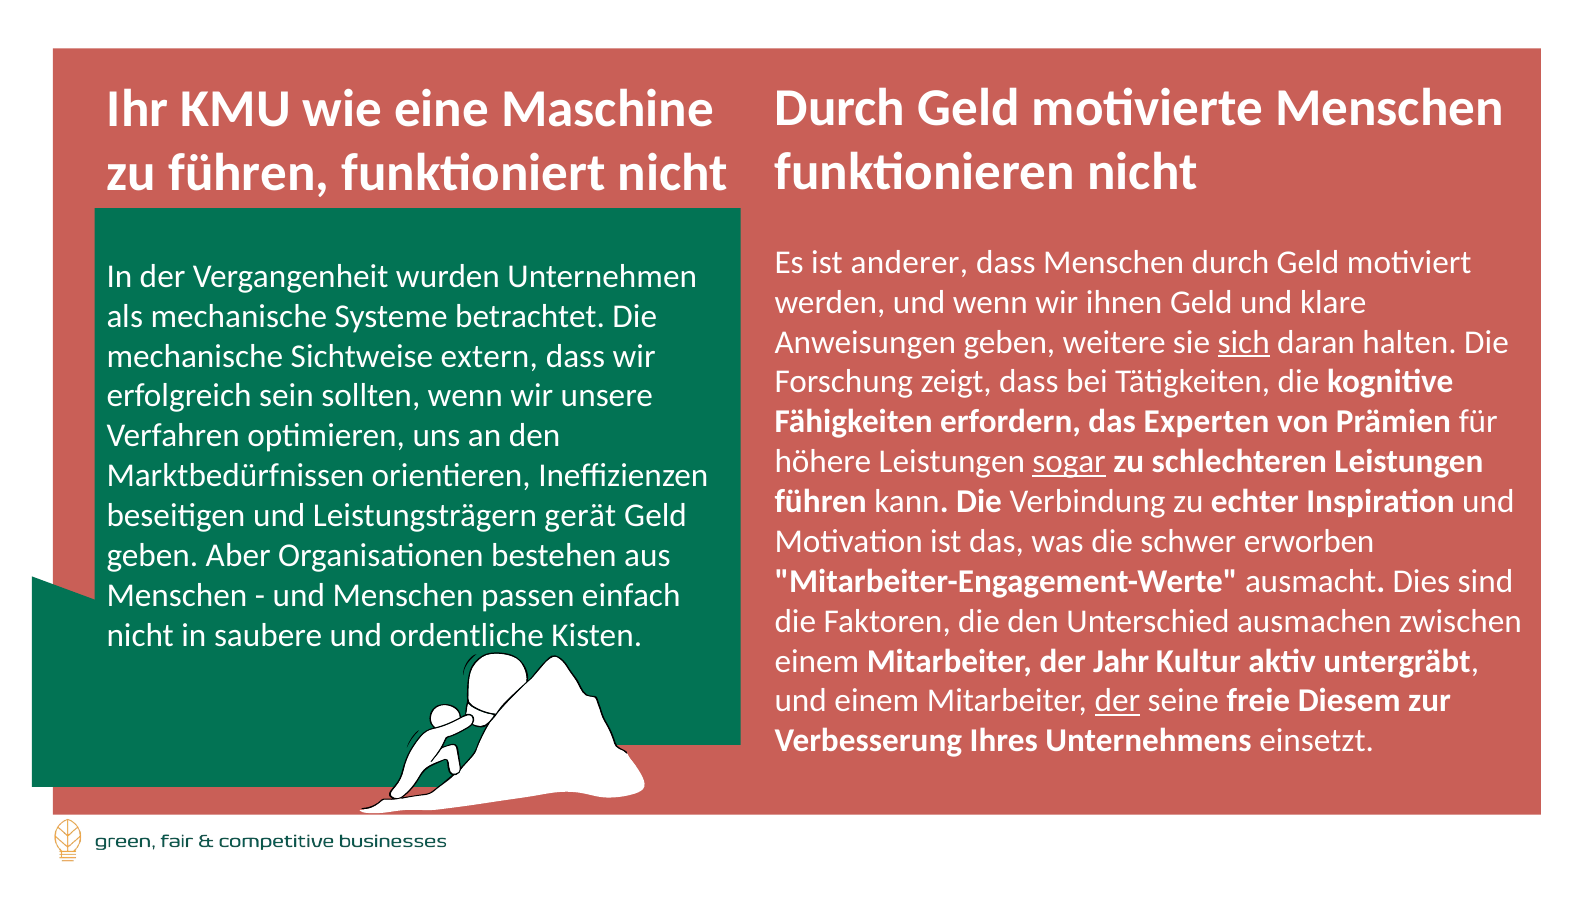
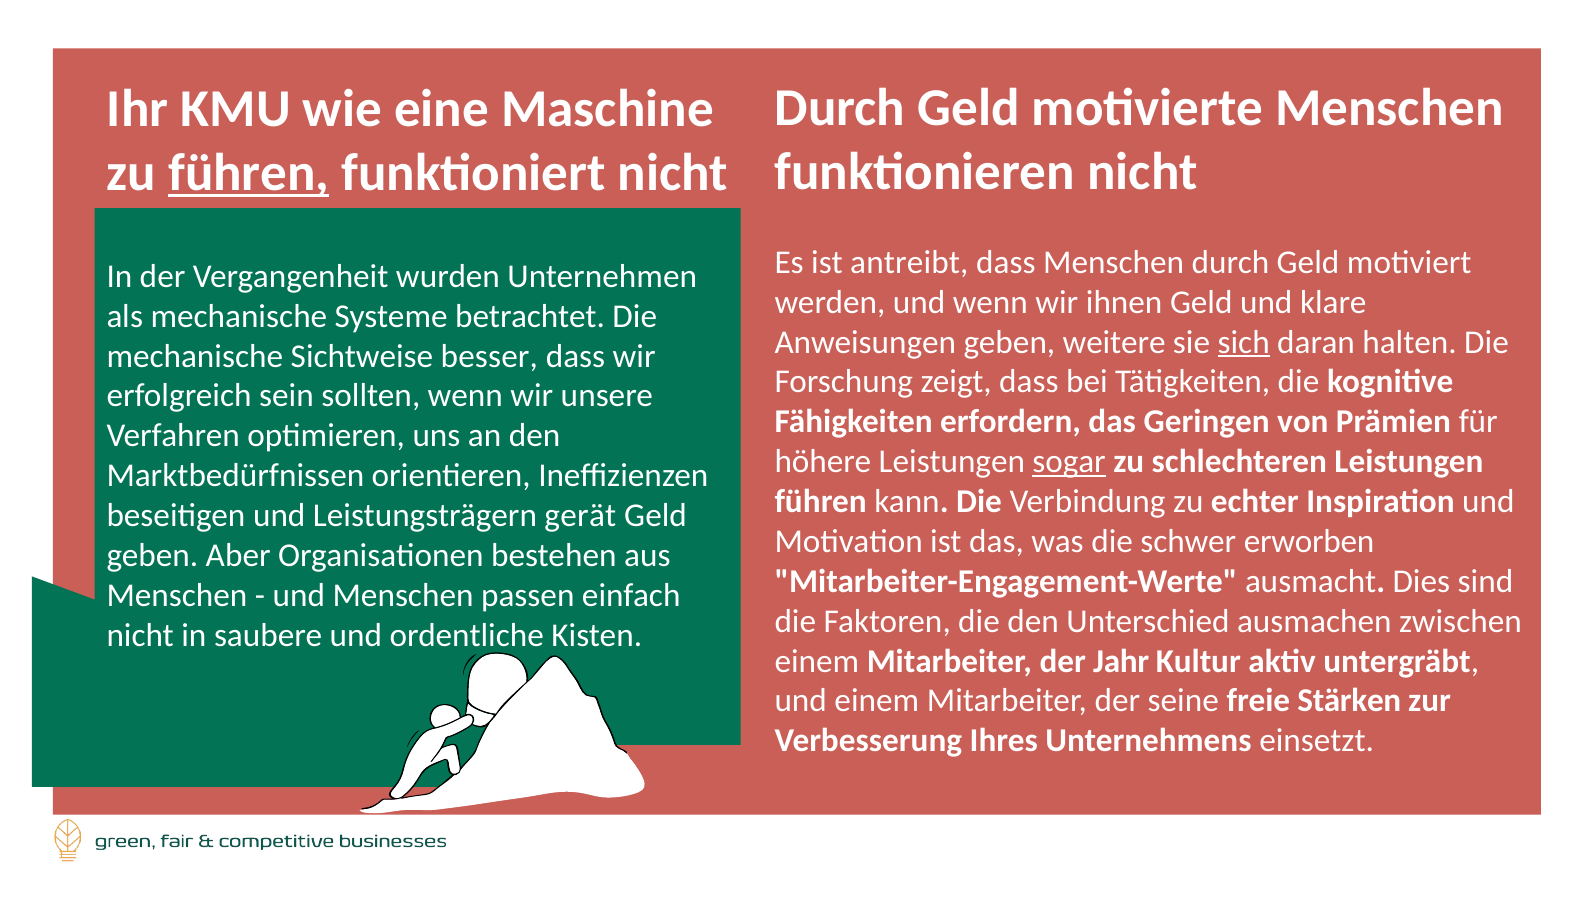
führen at (249, 173) underline: none -> present
anderer: anderer -> antreibt
extern: extern -> besser
Experten: Experten -> Geringen
der at (1117, 701) underline: present -> none
Diesem: Diesem -> Stärken
